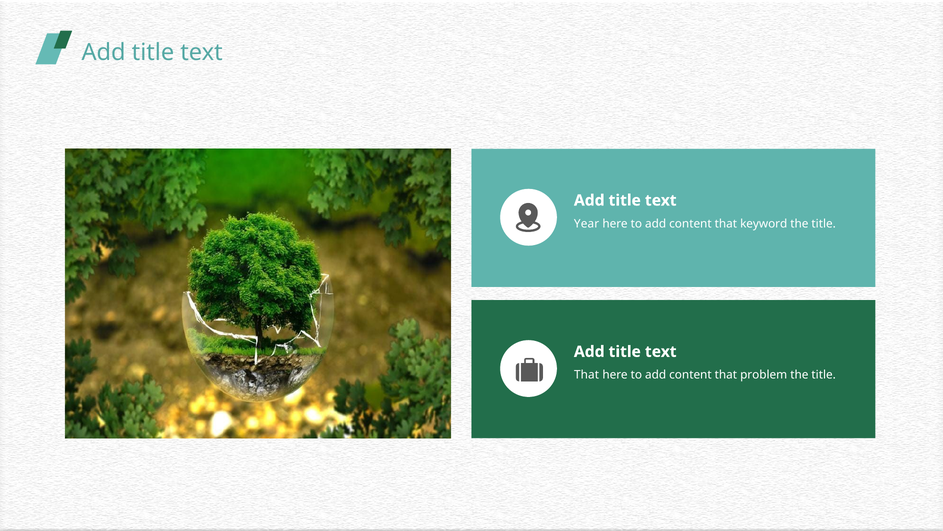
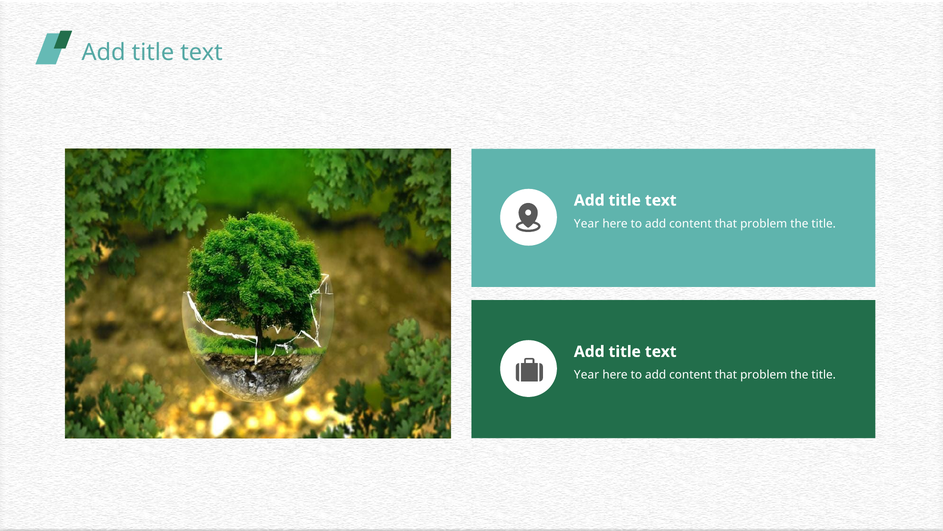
keyword at (764, 223): keyword -> problem
That at (587, 375): That -> Year
